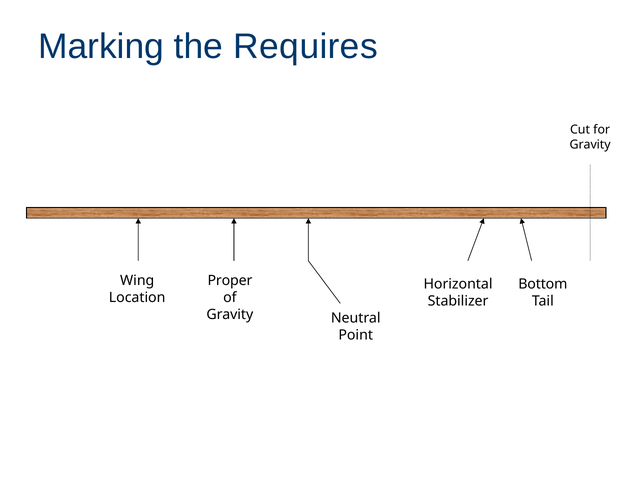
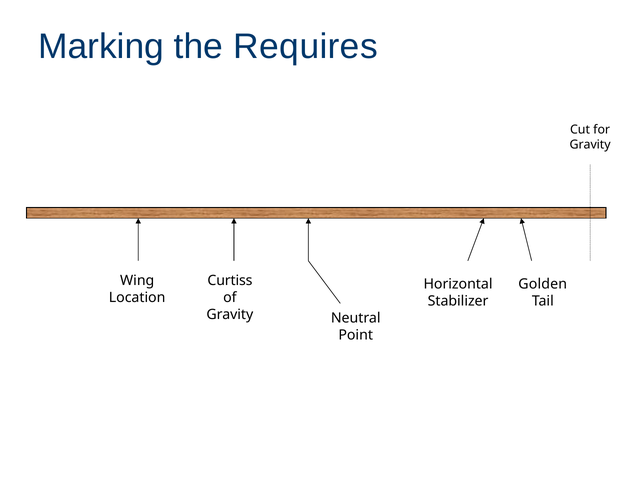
Proper: Proper -> Curtiss
Bottom: Bottom -> Golden
